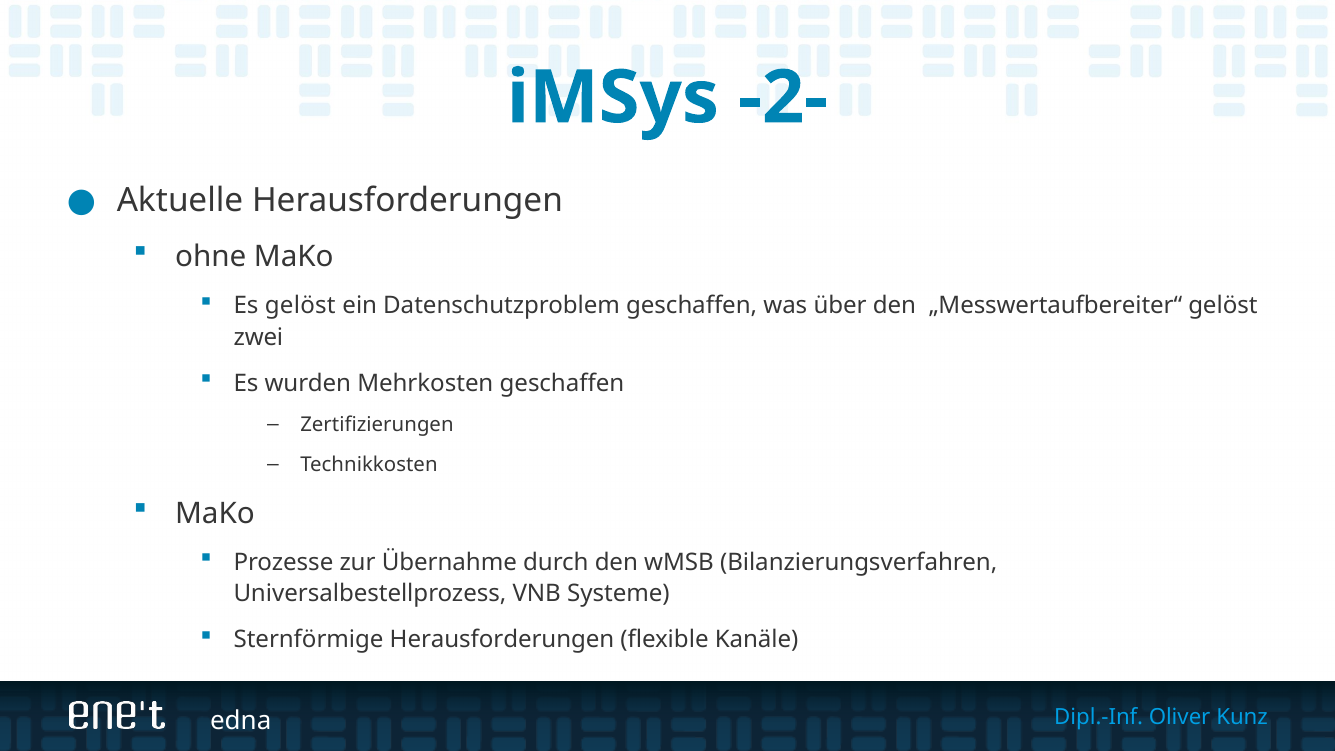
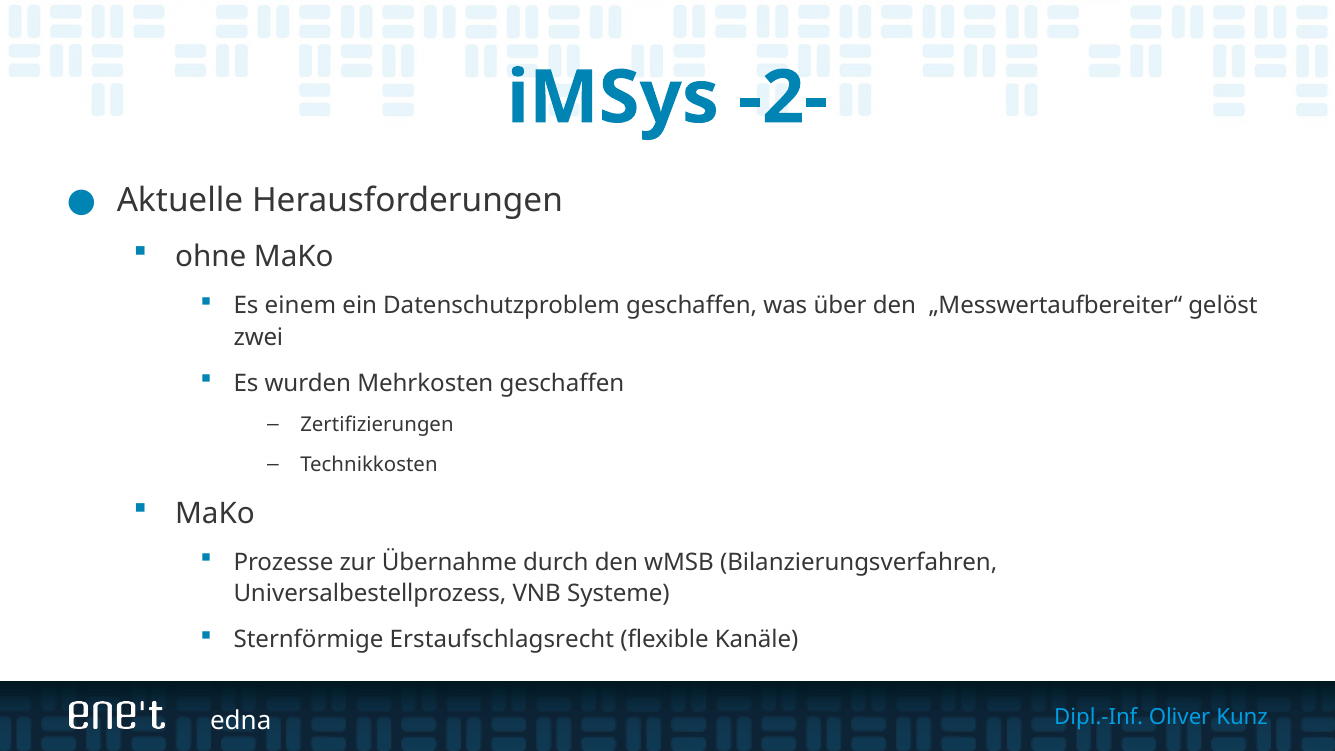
Es gelöst: gelöst -> einem
Sternförmige Herausforderungen: Herausforderungen -> Erstaufschlagsrecht
